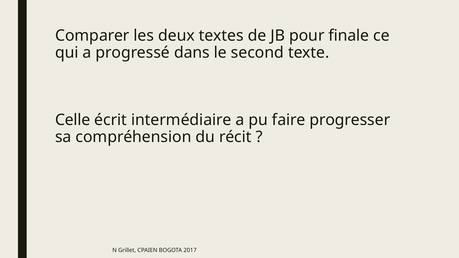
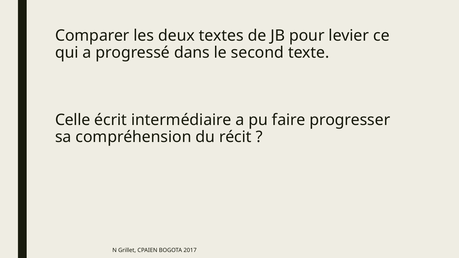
finale: finale -> levier
